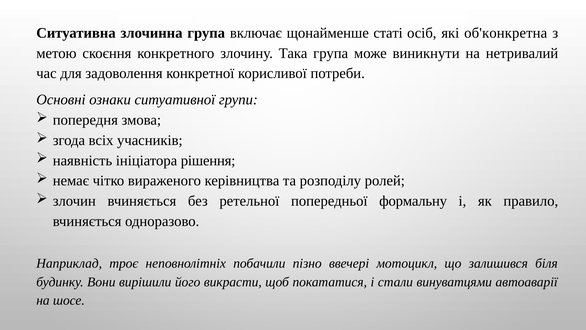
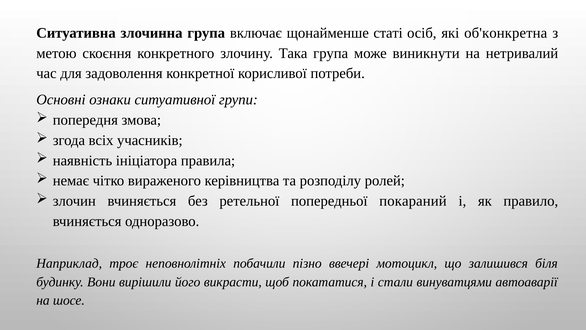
рішення: рішення -> правила
формальну: формальну -> покараний
